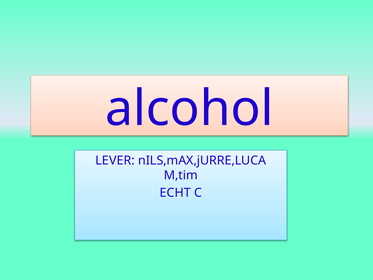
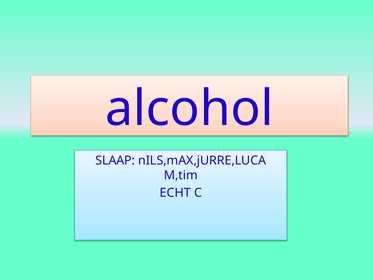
LEVER: LEVER -> SLAAP
